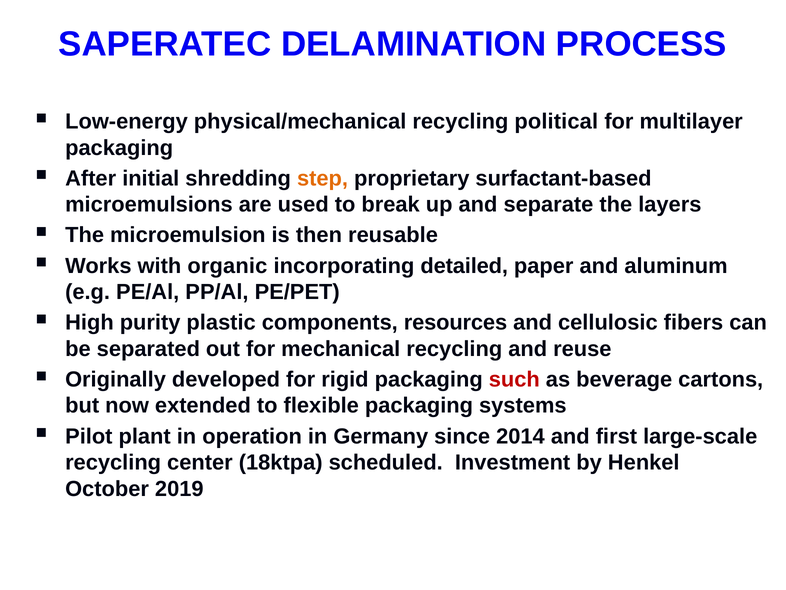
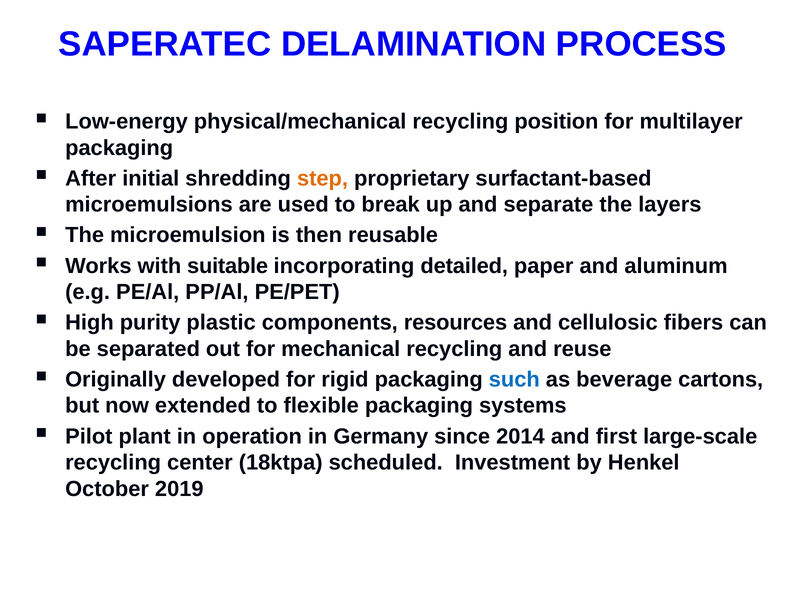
political: political -> position
organic: organic -> suitable
such colour: red -> blue
